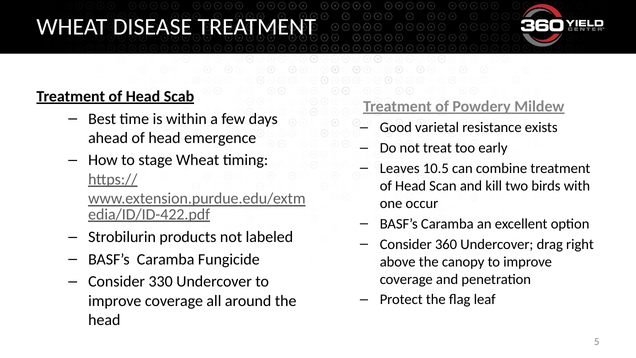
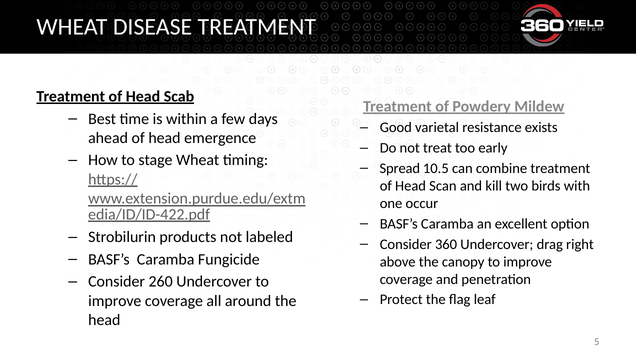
Leaves: Leaves -> Spread
330: 330 -> 260
